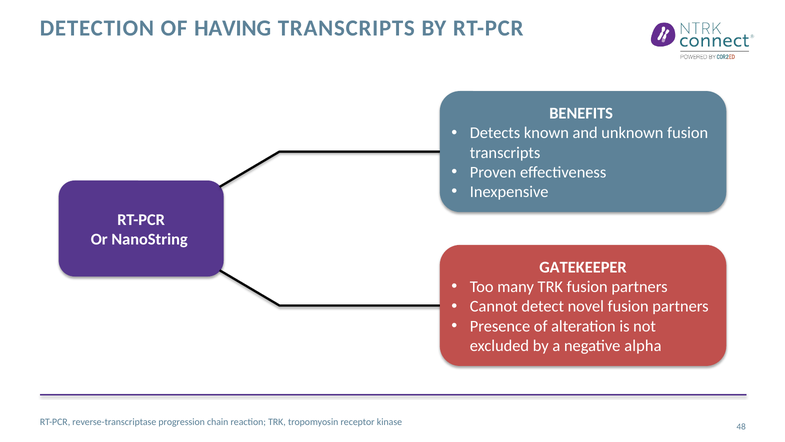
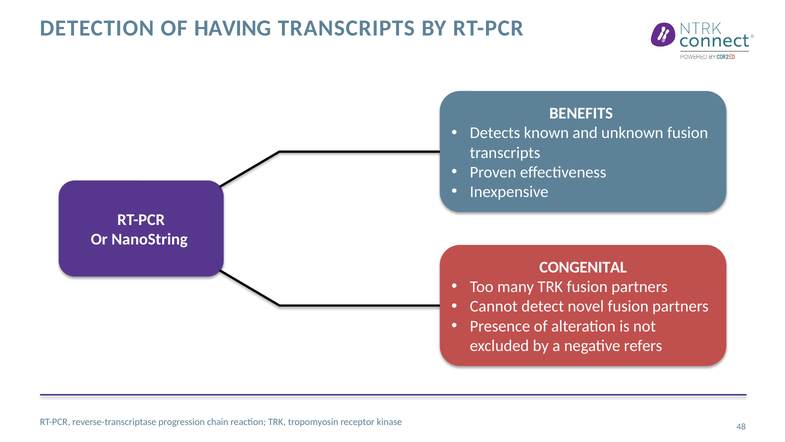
GATEKEEPER: GATEKEEPER -> CONGENITAL
alpha: alpha -> refers
